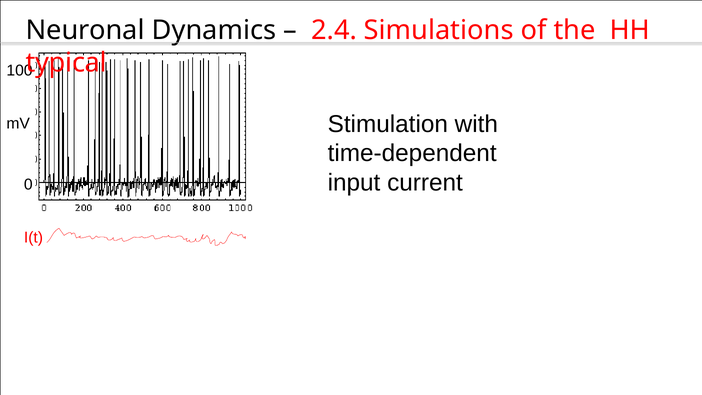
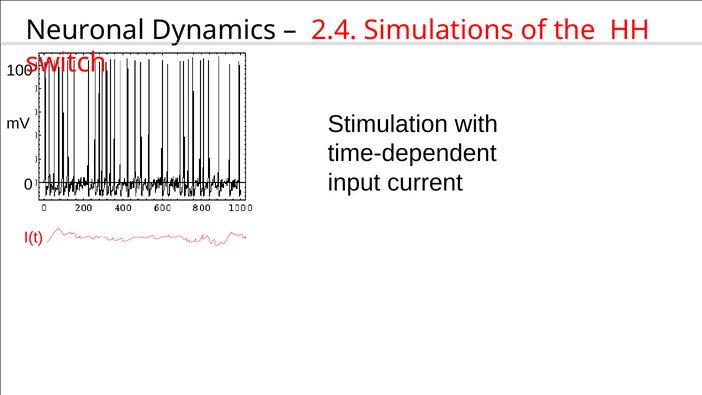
typical: typical -> switch
